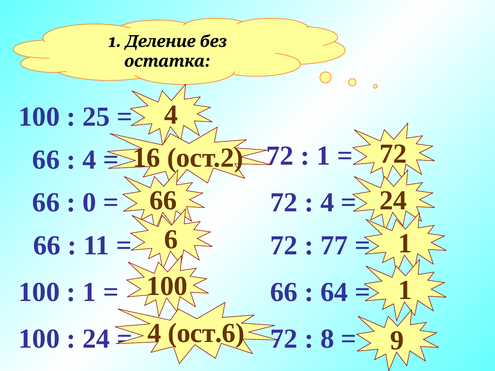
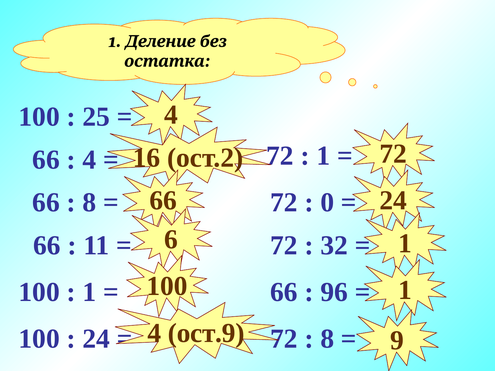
0 at (89, 203): 0 -> 8
4 at (327, 203): 4 -> 0
77: 77 -> 32
64: 64 -> 96
ост.6: ост.6 -> ост.9
